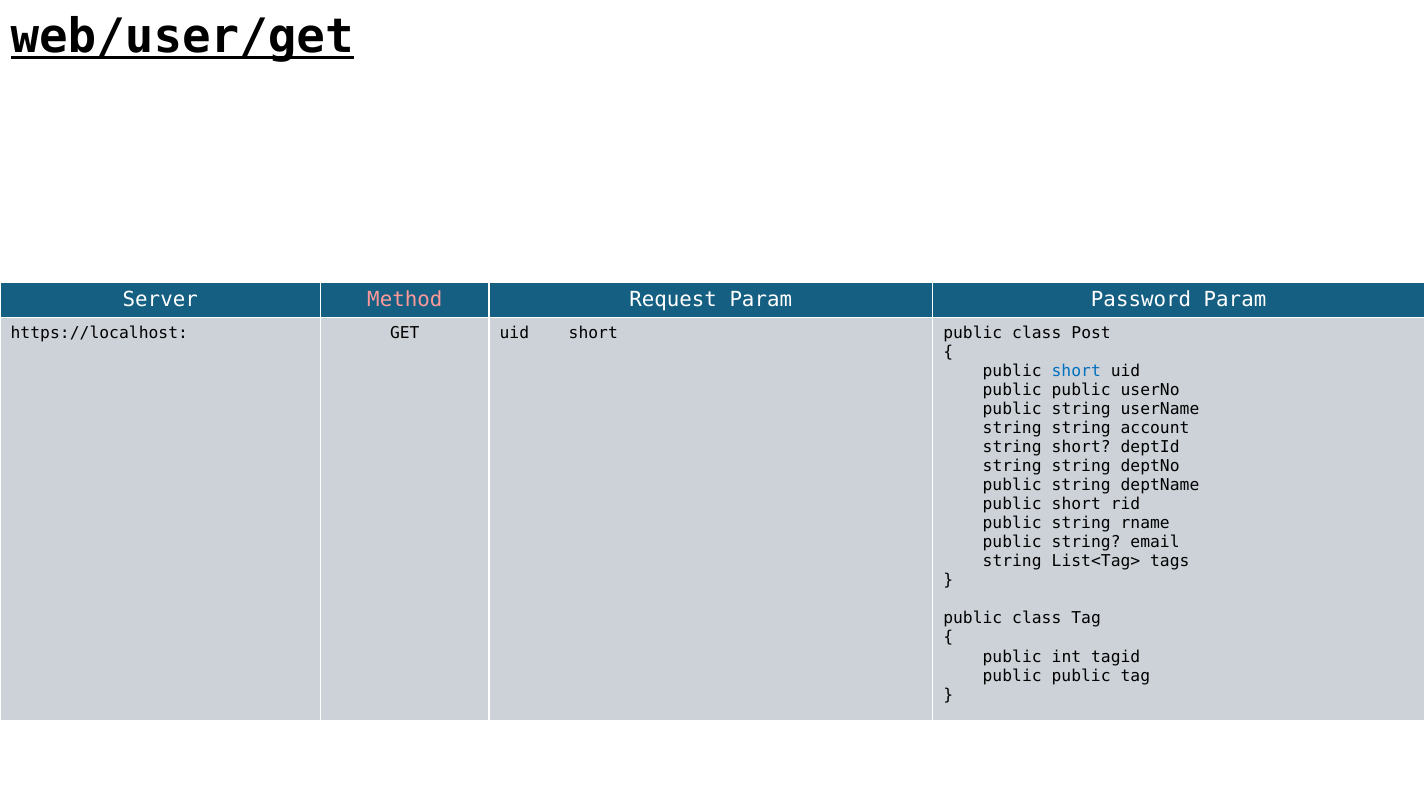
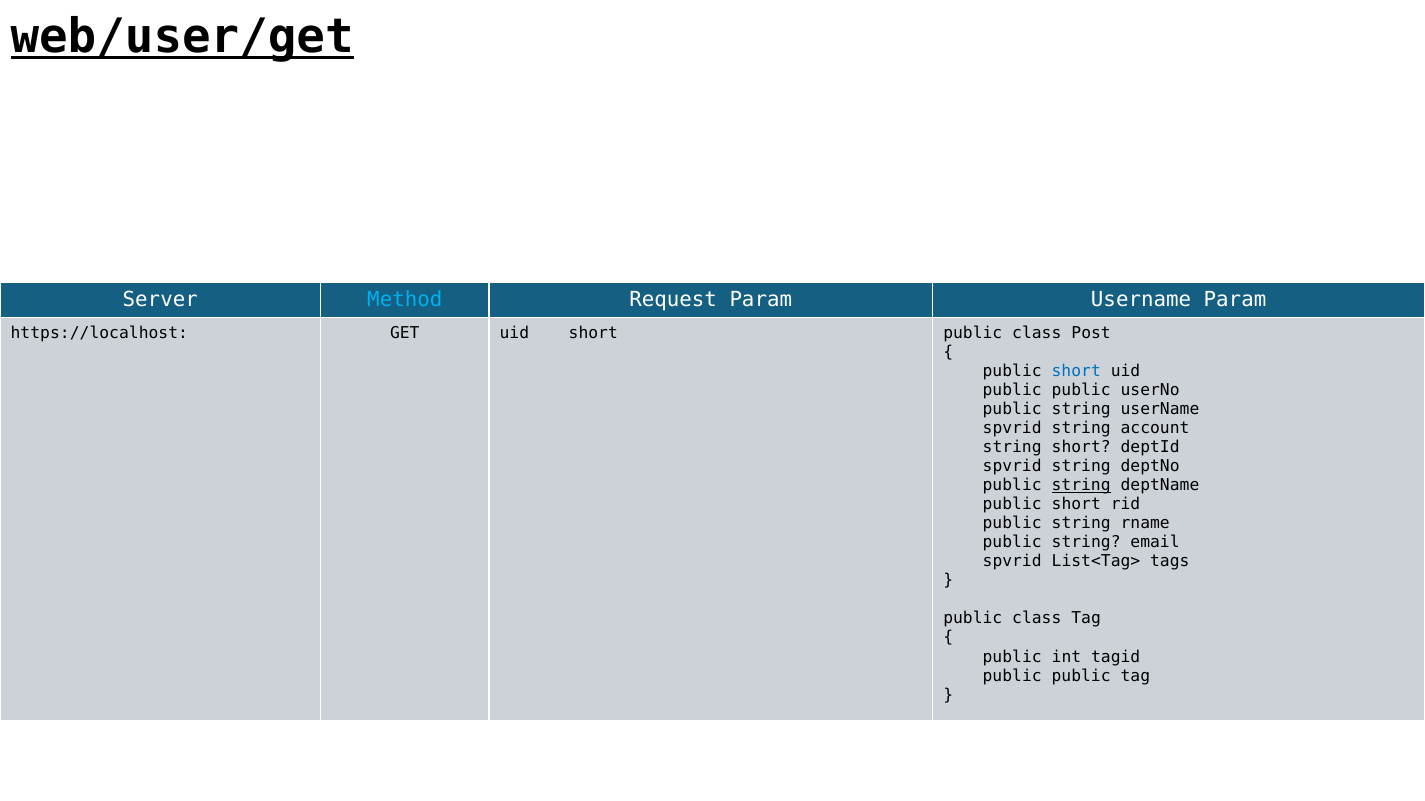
Method colour: pink -> light blue
Param Password: Password -> Username
string at (1012, 428): string -> spvrid
string at (1012, 466): string -> spvrid
string at (1081, 486) underline: none -> present
string at (1012, 562): string -> spvrid
